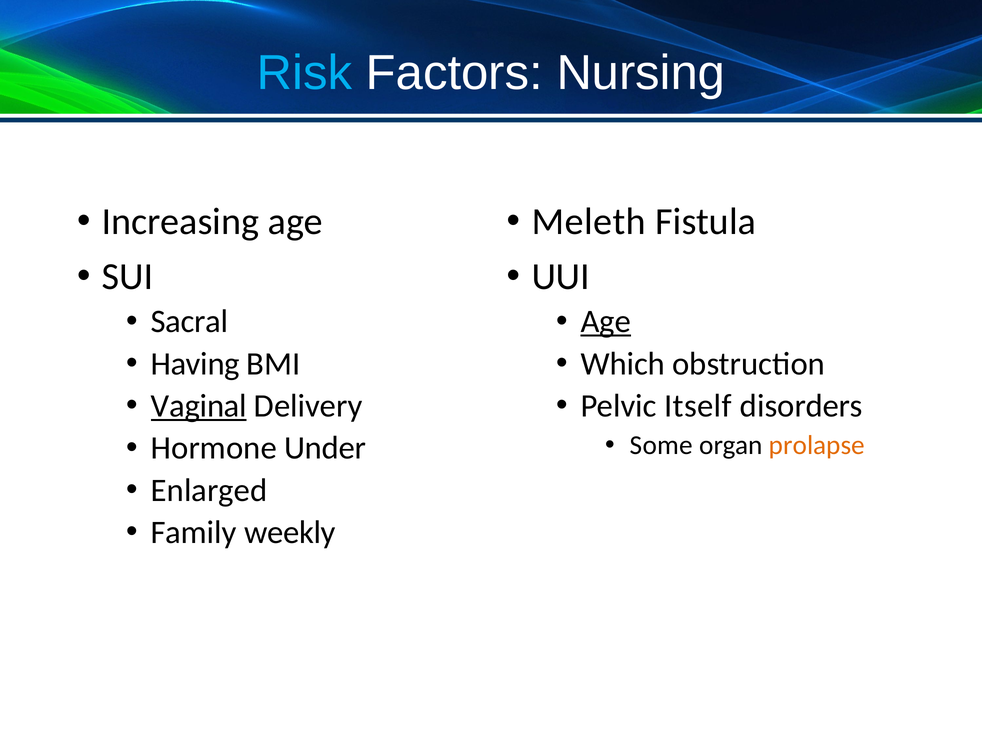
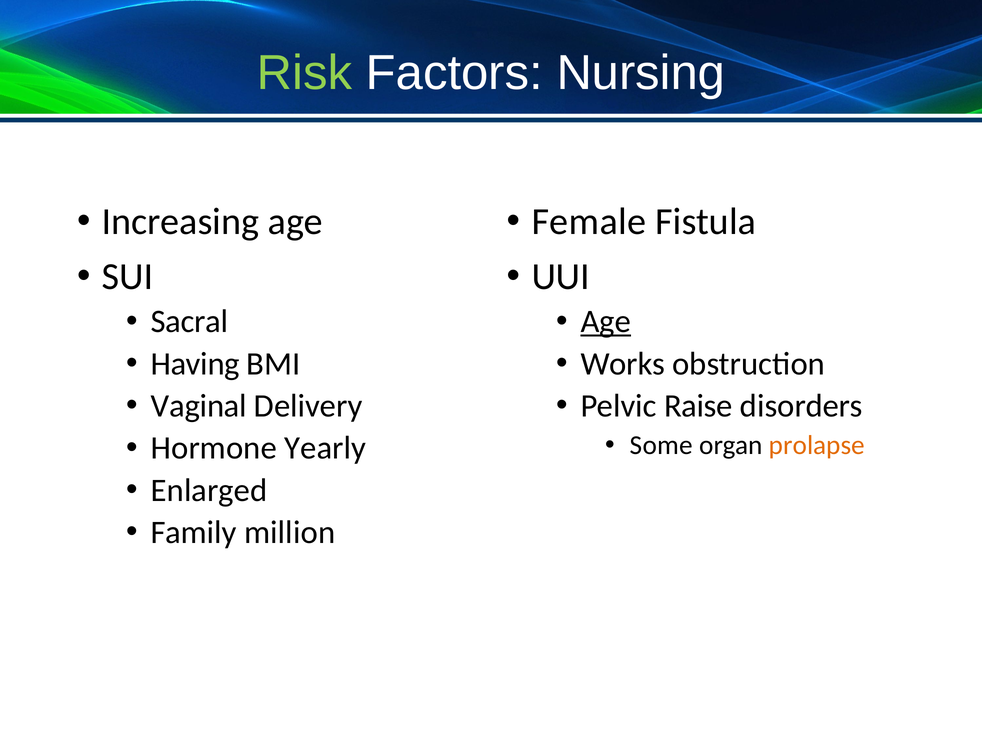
Risk colour: light blue -> light green
Meleth: Meleth -> Female
Which: Which -> Works
Vaginal underline: present -> none
Itself: Itself -> Raise
Under: Under -> Yearly
weekly: weekly -> million
